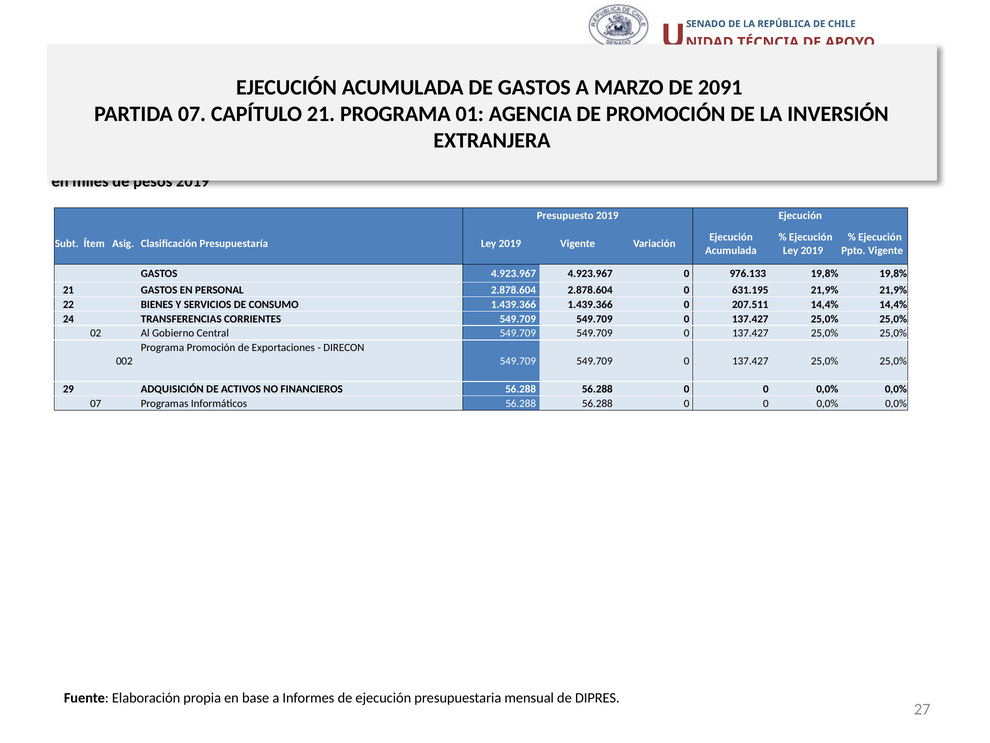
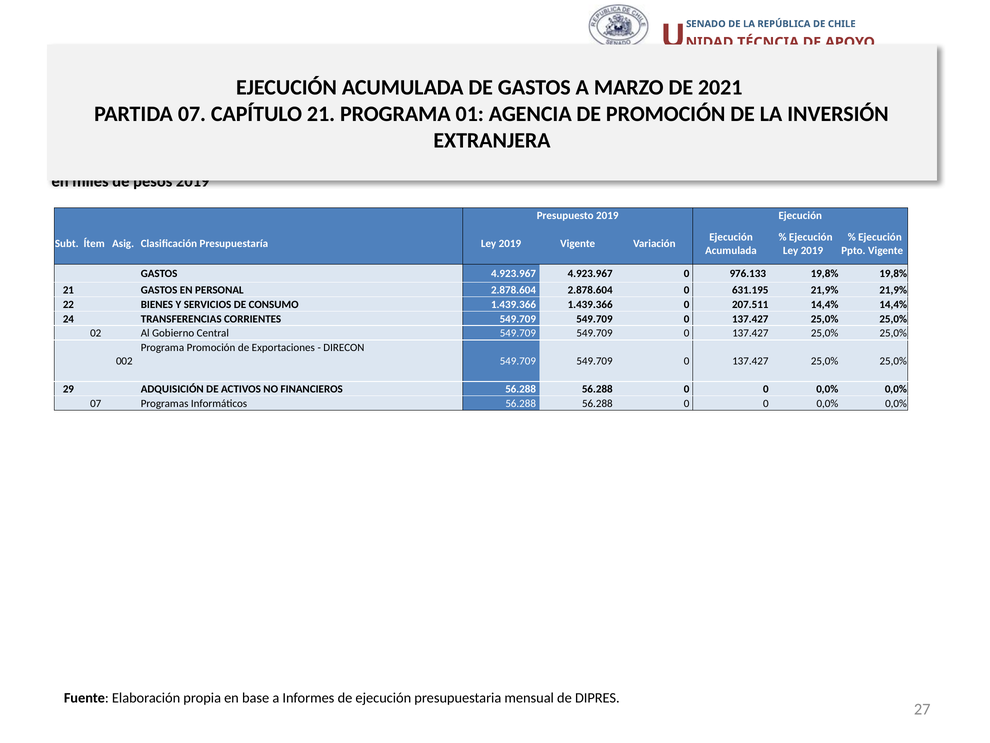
2091: 2091 -> 2021
